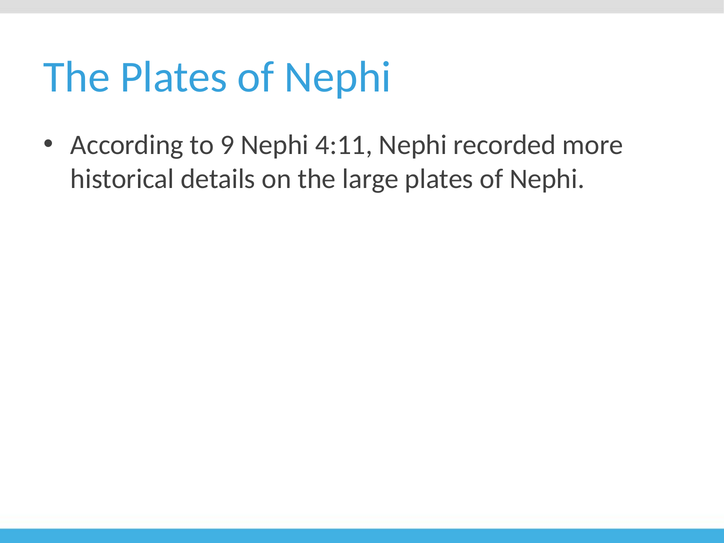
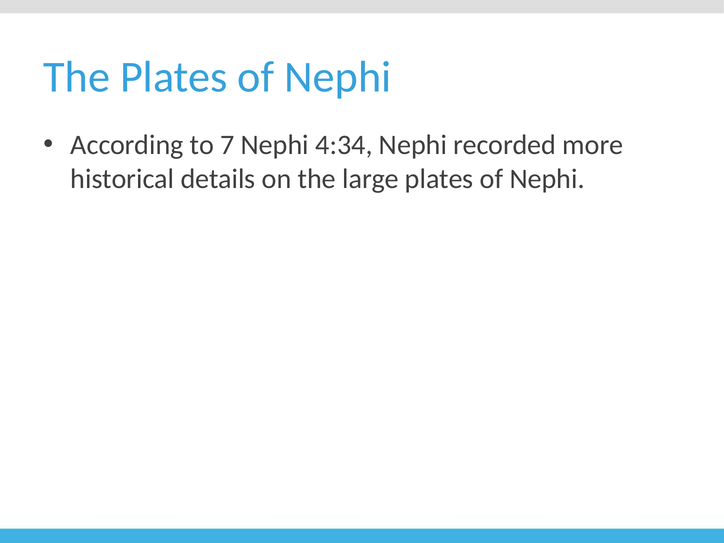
9: 9 -> 7
4:11: 4:11 -> 4:34
